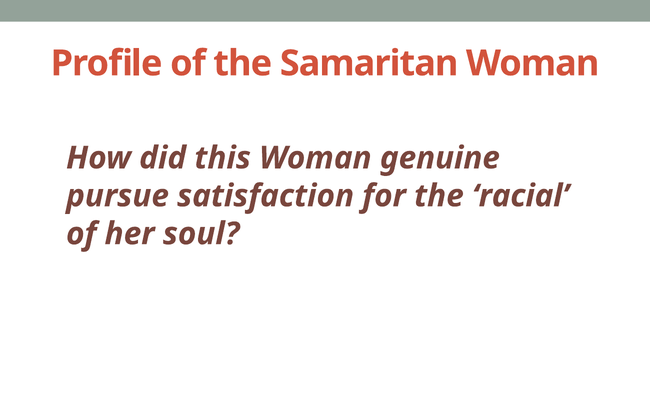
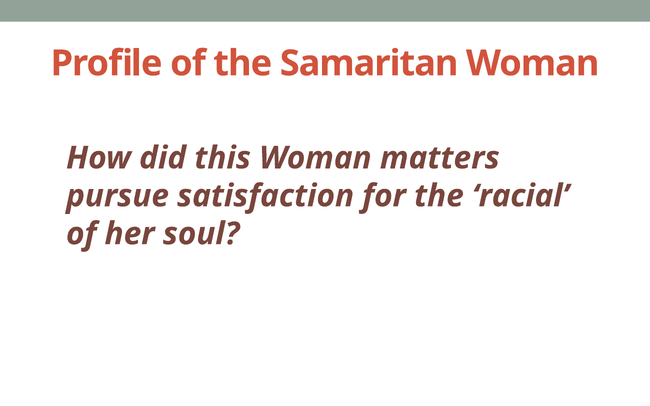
genuine: genuine -> matters
